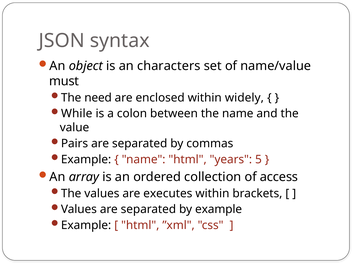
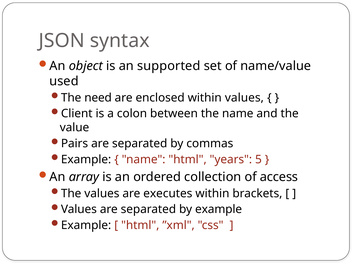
characters: characters -> supported
must: must -> used
within widely: widely -> values
While: While -> Client
